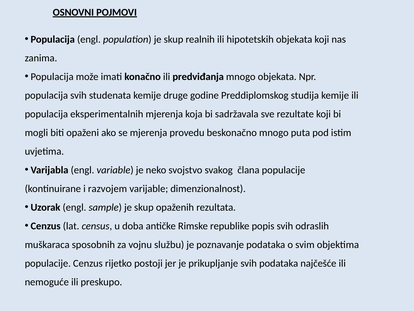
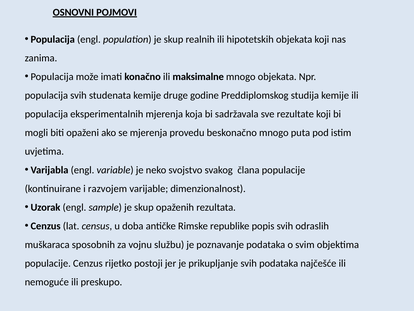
predviđanja: predviđanja -> maksimalne
